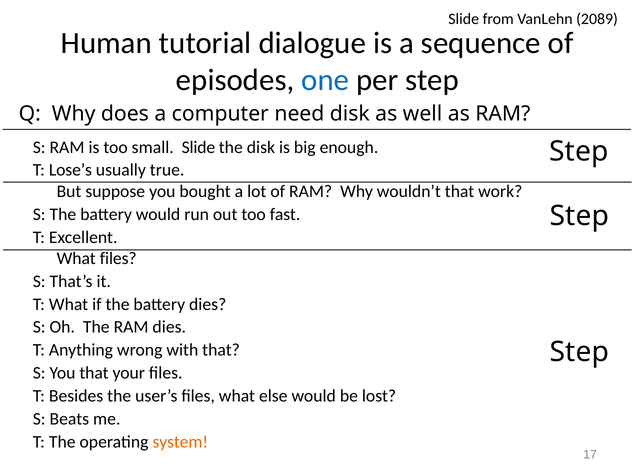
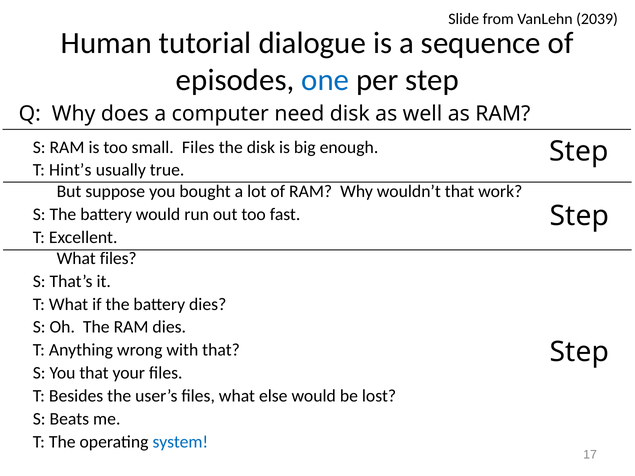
2089: 2089 -> 2039
small Slide: Slide -> Files
Lose’s: Lose’s -> Hint’s
system colour: orange -> blue
